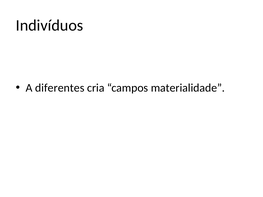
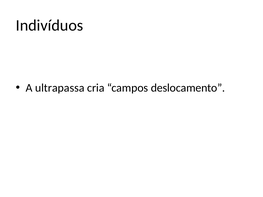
diferentes: diferentes -> ultrapassa
materialidade: materialidade -> deslocamento
